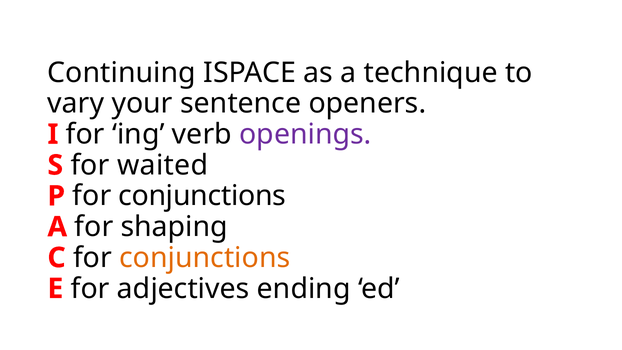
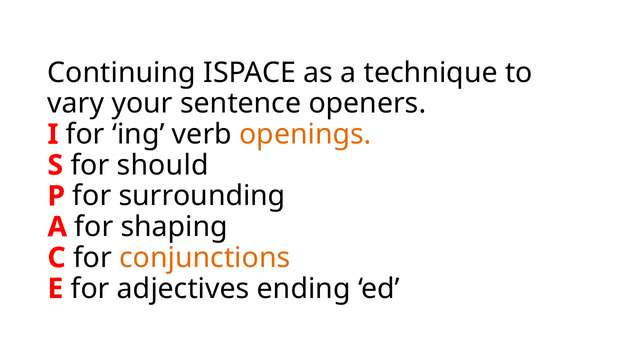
openings colour: purple -> orange
waited: waited -> should
P for conjunctions: conjunctions -> surrounding
